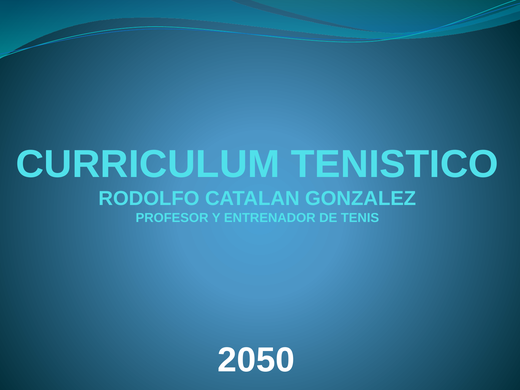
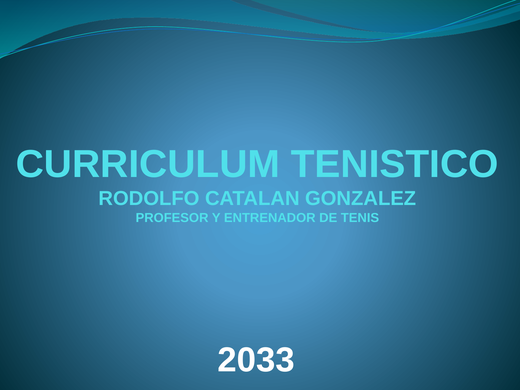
2050: 2050 -> 2033
